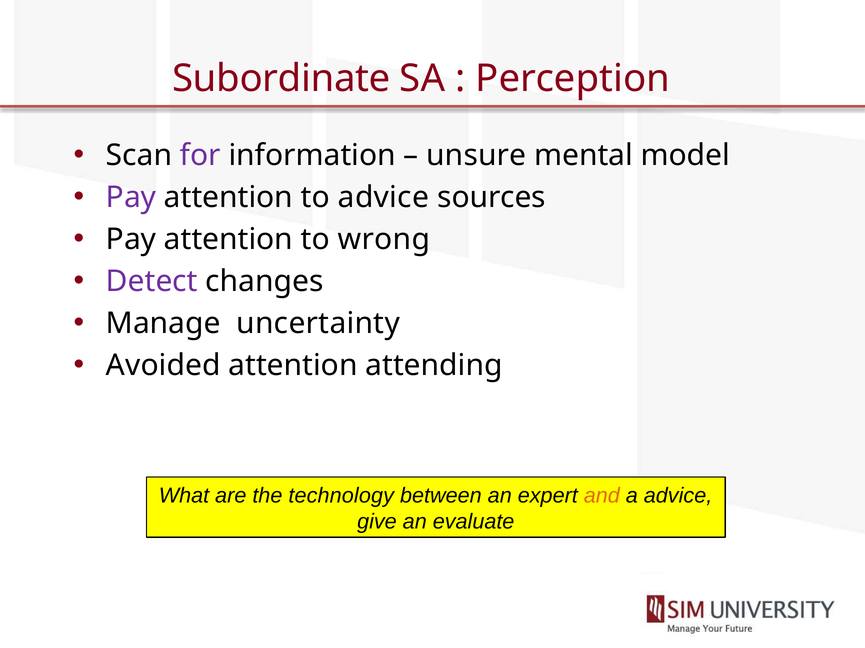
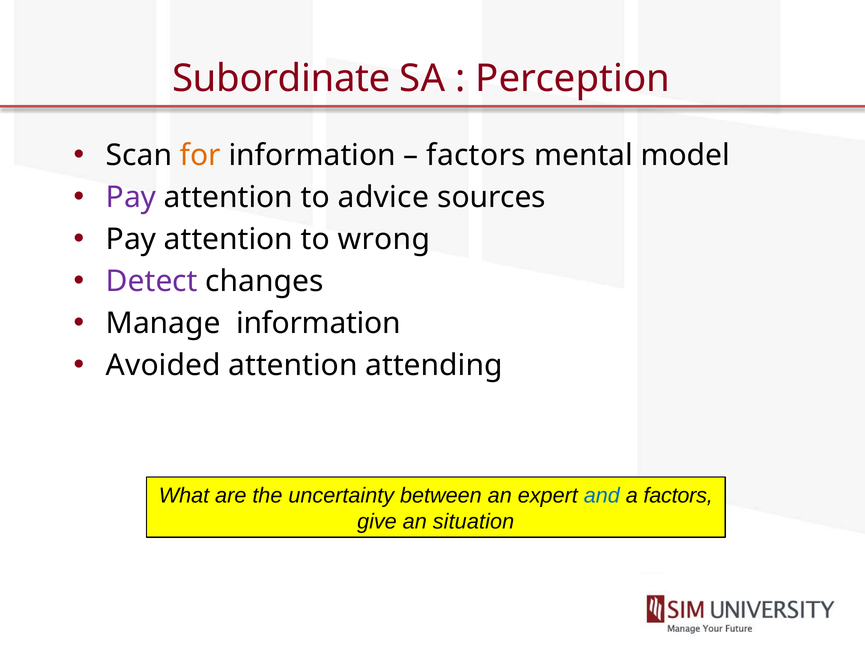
for colour: purple -> orange
unsure at (476, 156): unsure -> factors
Manage uncertainty: uncertainty -> information
technology: technology -> uncertainty
and colour: orange -> blue
a advice: advice -> factors
evaluate: evaluate -> situation
